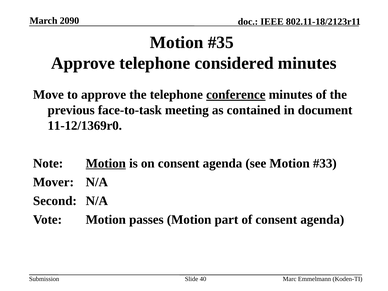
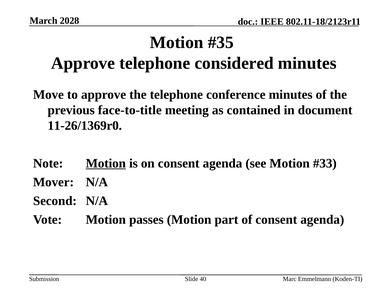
2090: 2090 -> 2028
conference underline: present -> none
face-to-task: face-to-task -> face-to-title
11-12/1369r0: 11-12/1369r0 -> 11-26/1369r0
